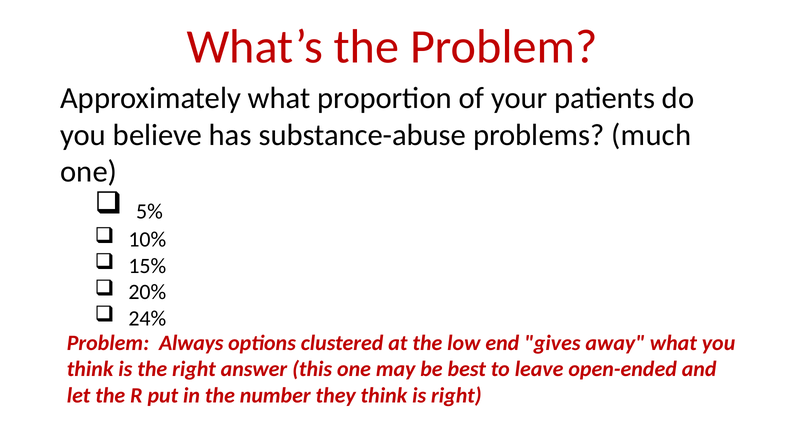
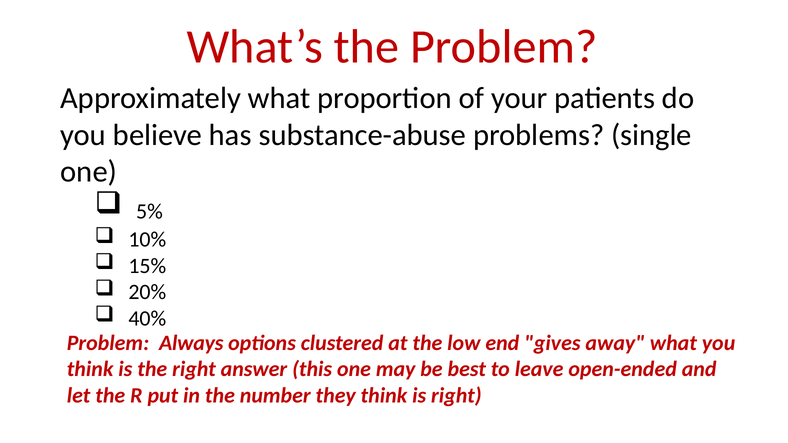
much: much -> single
24%: 24% -> 40%
